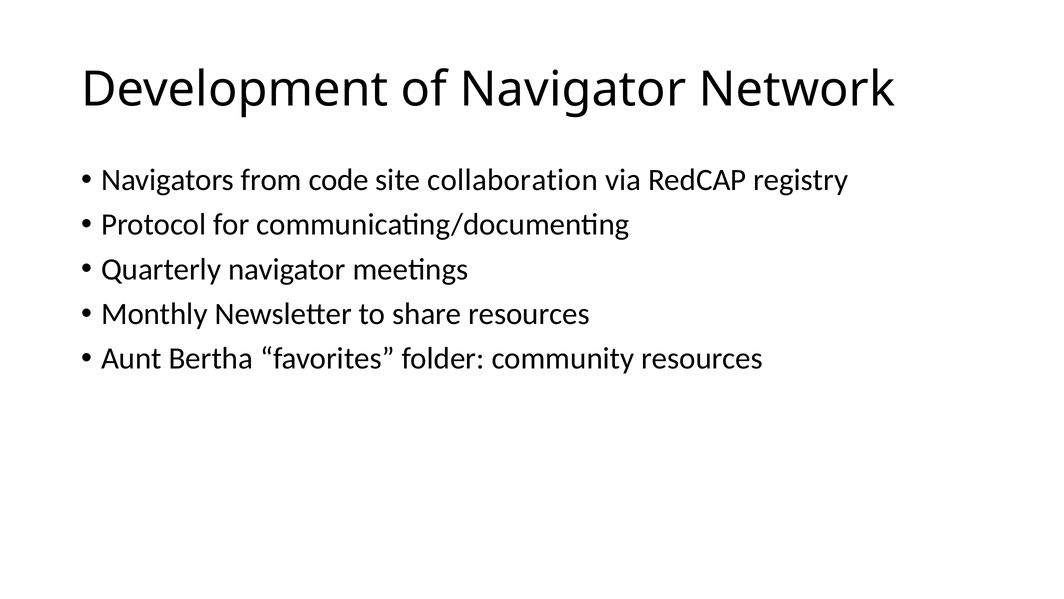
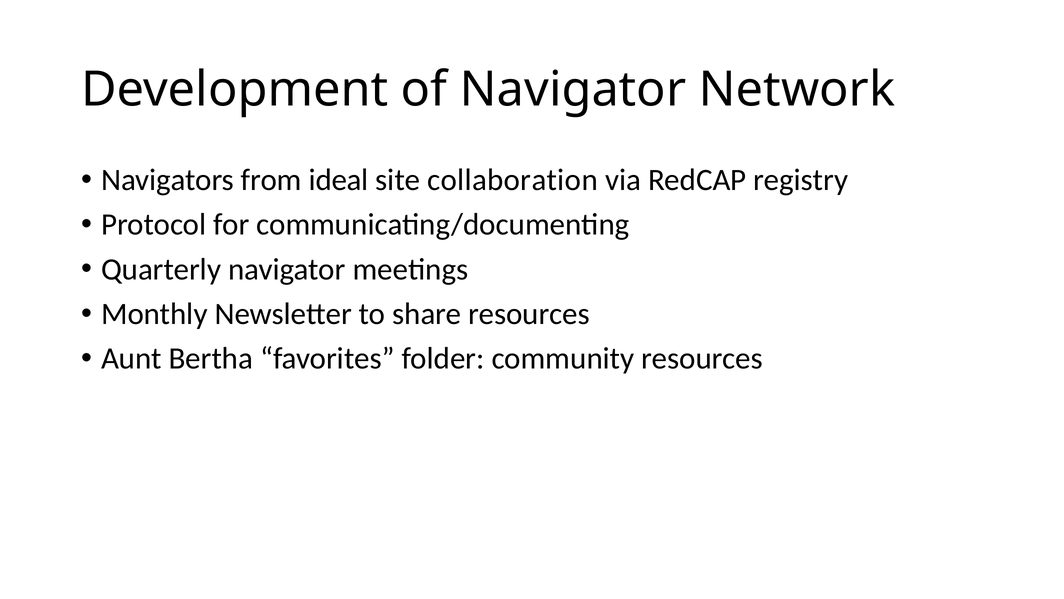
code: code -> ideal
